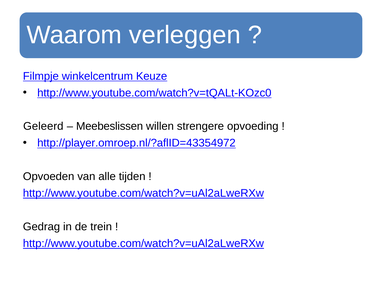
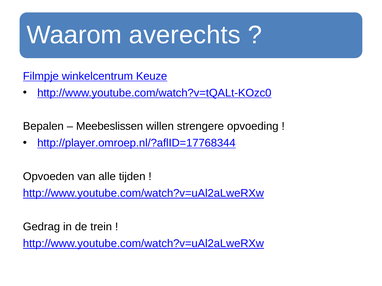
verleggen: verleggen -> averechts
Geleerd: Geleerd -> Bepalen
http://player.omroep.nl/?aflID=43354972: http://player.omroep.nl/?aflID=43354972 -> http://player.omroep.nl/?aflID=17768344
